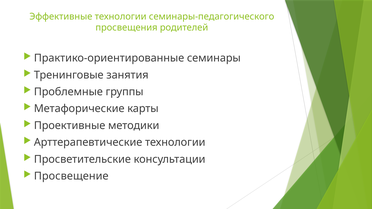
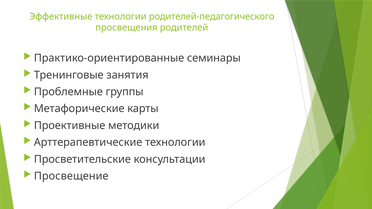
семинары-педагогического: семинары-педагогического -> родителей-педагогического
